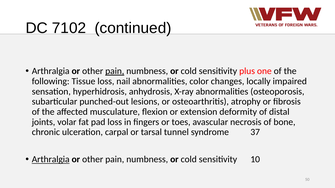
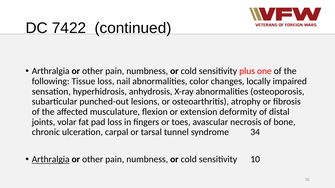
7102: 7102 -> 7422
pain at (115, 71) underline: present -> none
37: 37 -> 34
